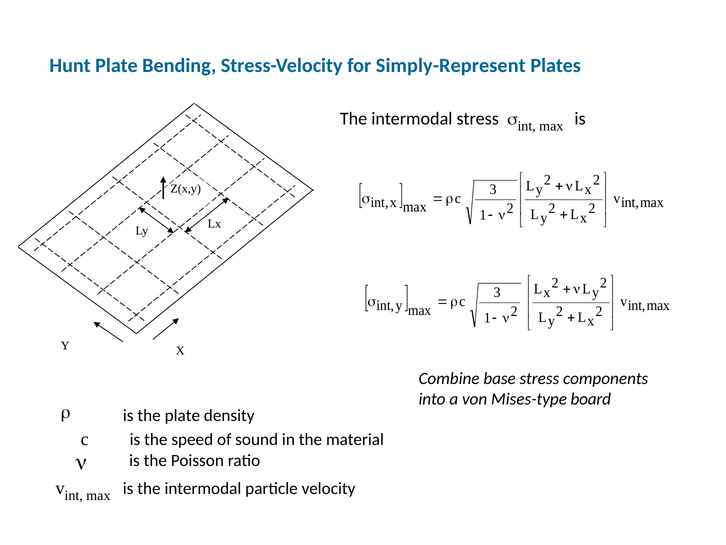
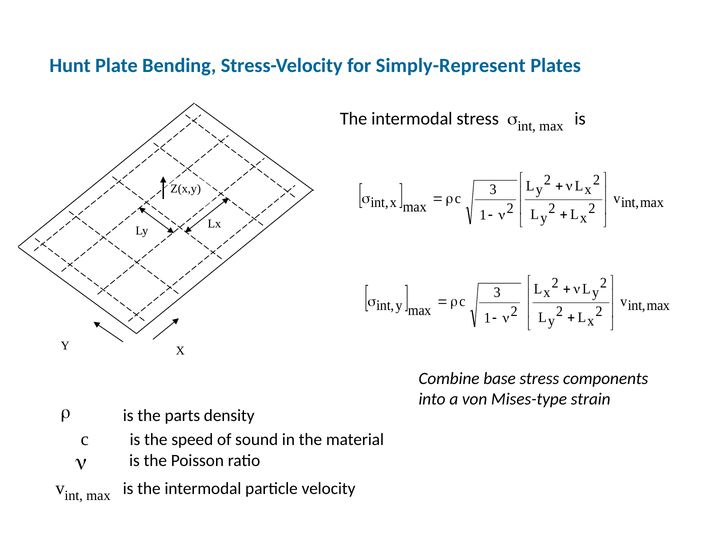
board: board -> strain
the plate: plate -> parts
